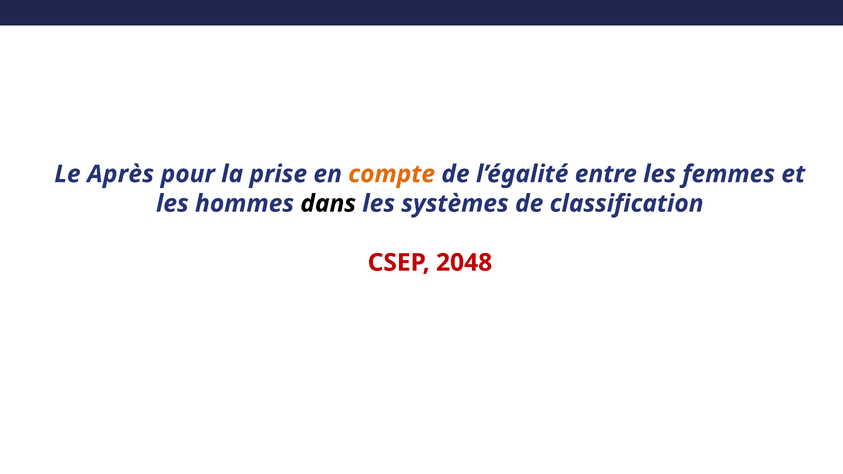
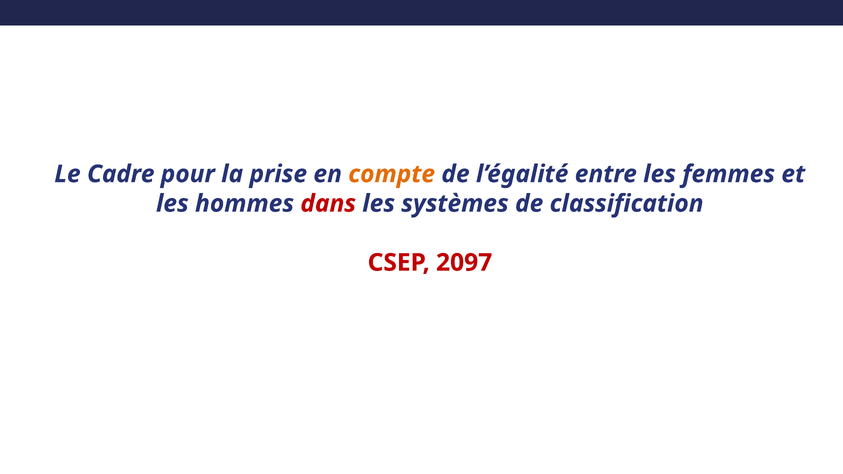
Après: Après -> Cadre
dans colour: black -> red
2048: 2048 -> 2097
